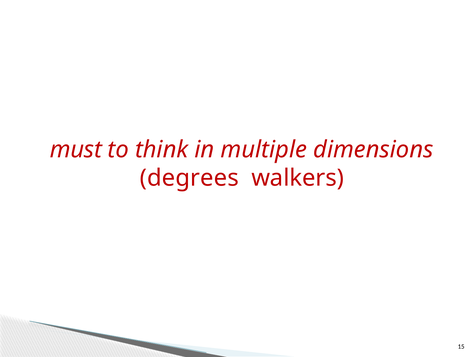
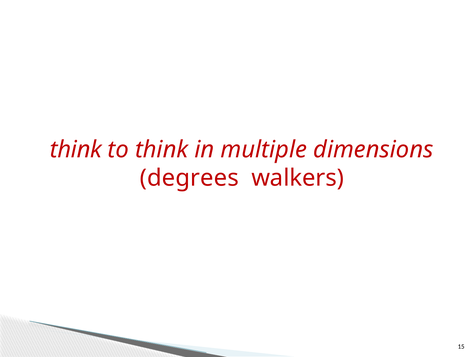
must at (76, 150): must -> think
